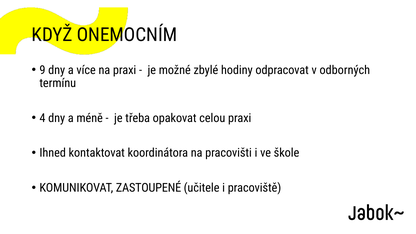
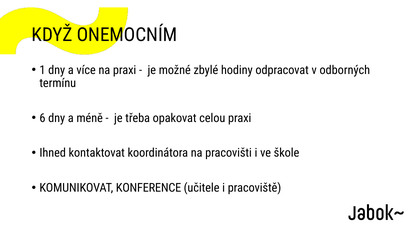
9: 9 -> 1
4: 4 -> 6
ZASTOUPENÉ: ZASTOUPENÉ -> KONFERENCE
